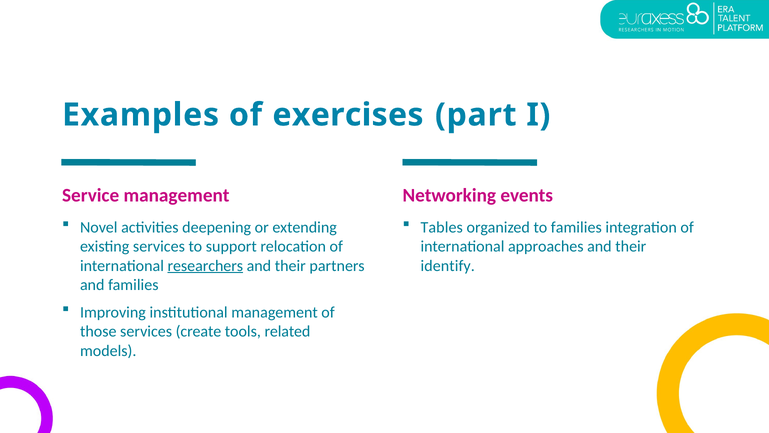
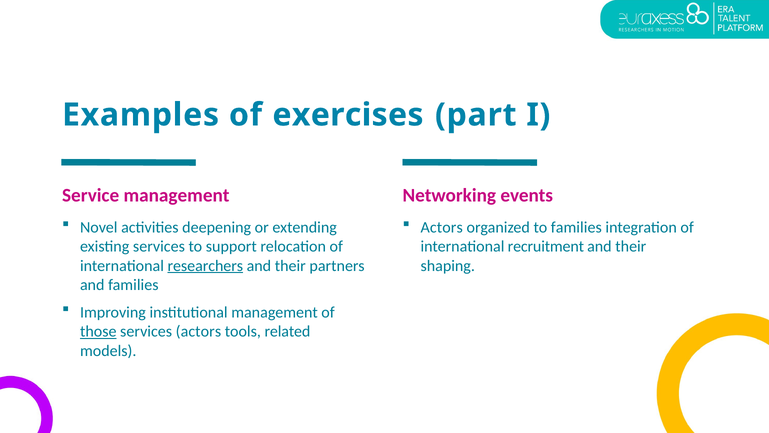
Tables at (442, 227): Tables -> Actors
approaches: approaches -> recruitment
identify: identify -> shaping
those underline: none -> present
services create: create -> actors
